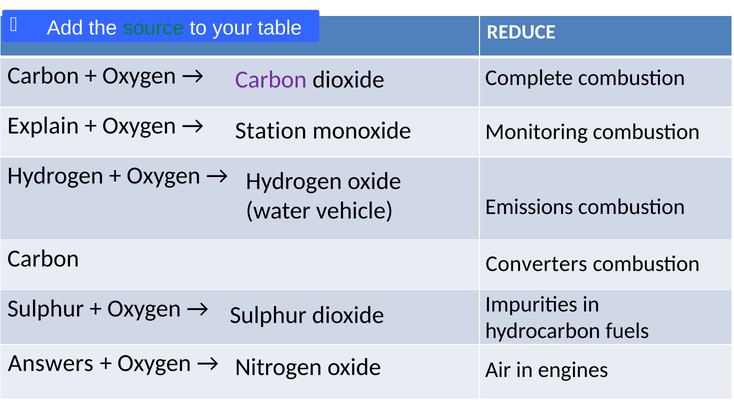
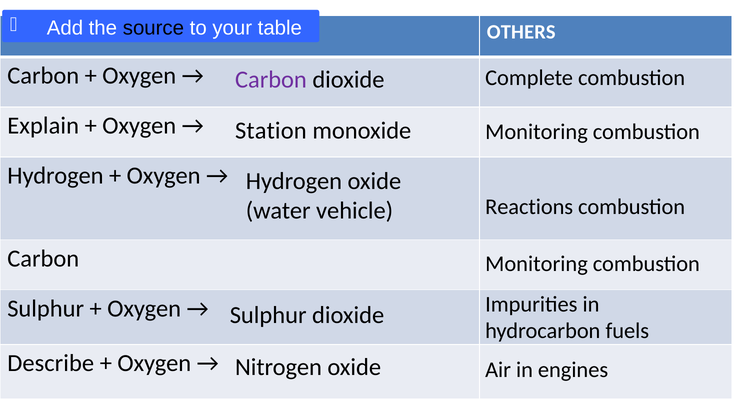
source colour: green -> black
REDUCE: REDUCE -> OTHERS
Emissions: Emissions -> Reactions
Converters at (536, 264): Converters -> Monitoring
Answers: Answers -> Describe
